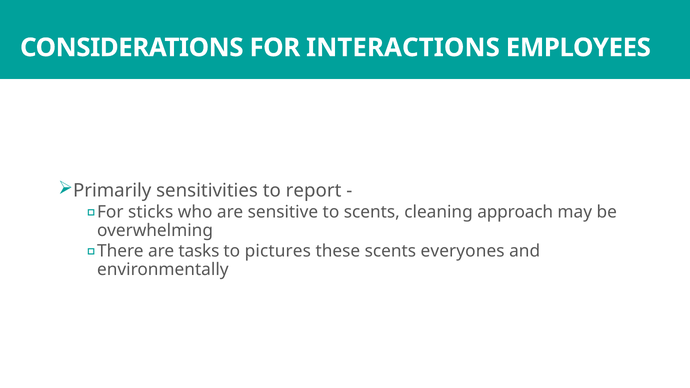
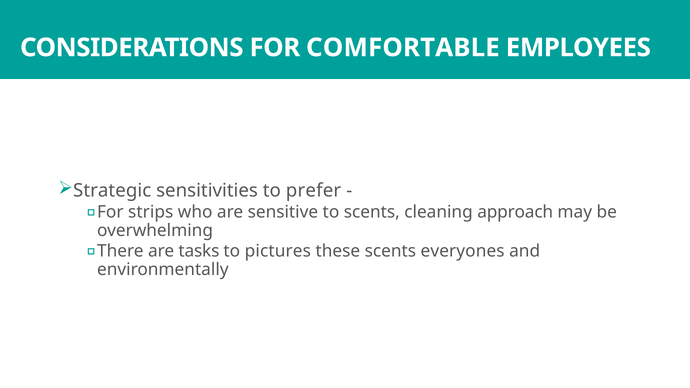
INTERACTIONS: INTERACTIONS -> COMFORTABLE
Primarily: Primarily -> Strategic
report: report -> prefer
sticks: sticks -> strips
